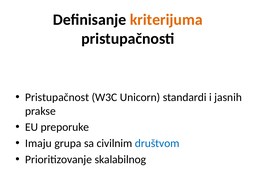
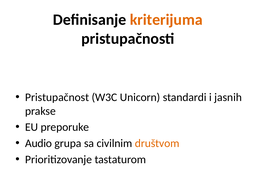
Imaju: Imaju -> Audio
društvom colour: blue -> orange
skalabilnog: skalabilnog -> tastaturom
